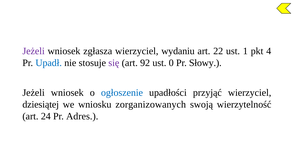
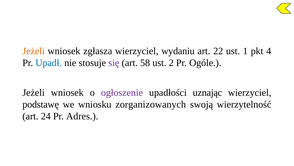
Jeżeli at (34, 51) colour: purple -> orange
92: 92 -> 58
0: 0 -> 2
Słowy: Słowy -> Ogóle
ogłoszenie colour: blue -> purple
przyjąć: przyjąć -> uznając
dziesiątej: dziesiątej -> podstawę
